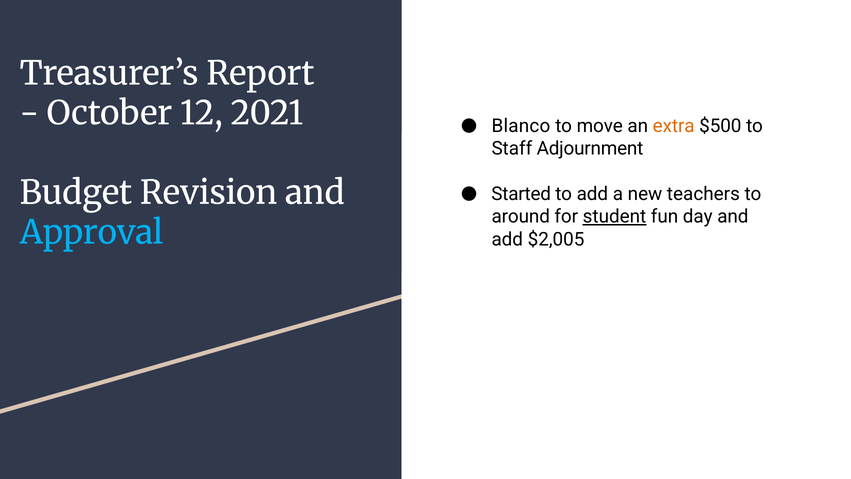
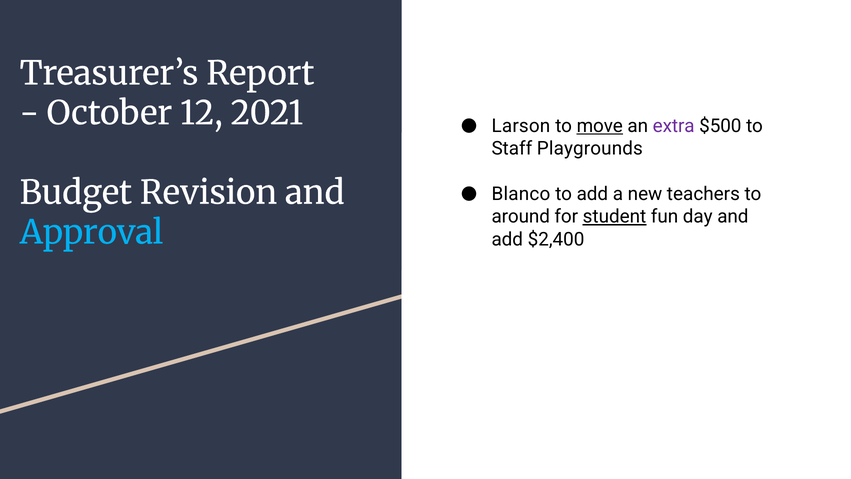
Blanco: Blanco -> Larson
move underline: none -> present
extra colour: orange -> purple
Adjournment: Adjournment -> Playgrounds
Started: Started -> Blanco
$2,005: $2,005 -> $2,400
